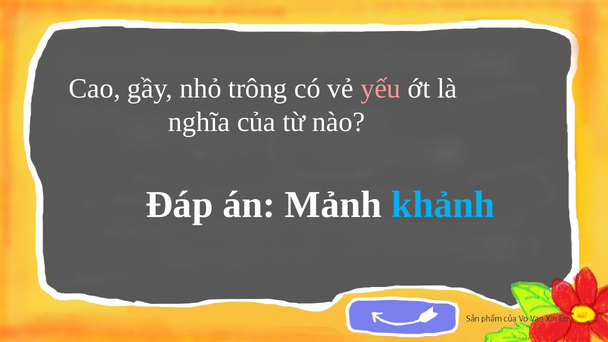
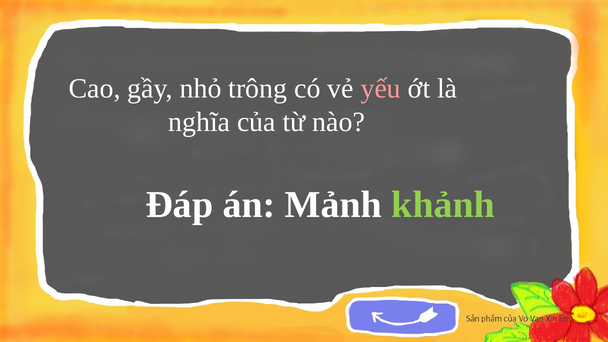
khảnh colour: light blue -> light green
